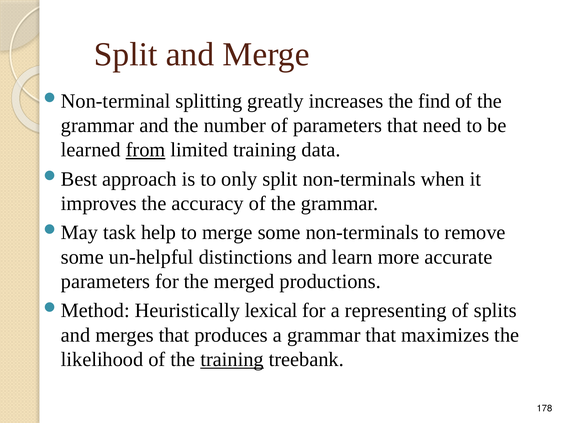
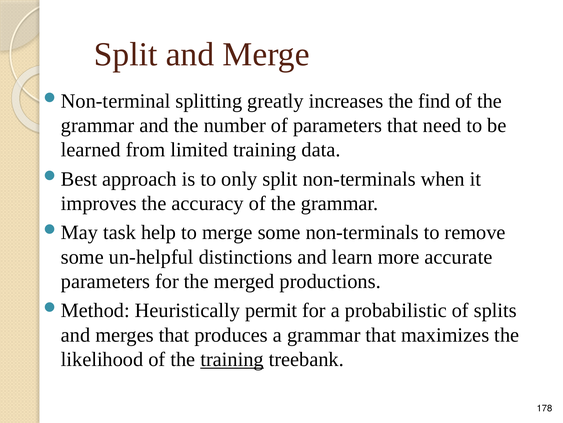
from underline: present -> none
lexical: lexical -> permit
representing: representing -> probabilistic
